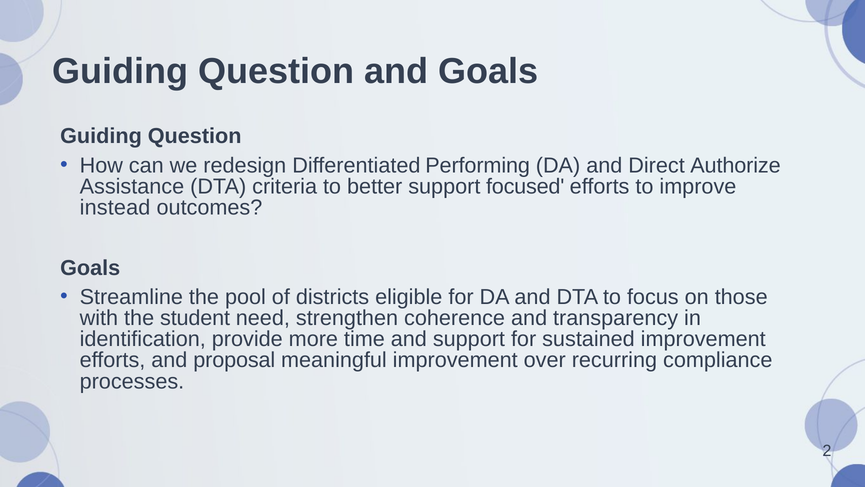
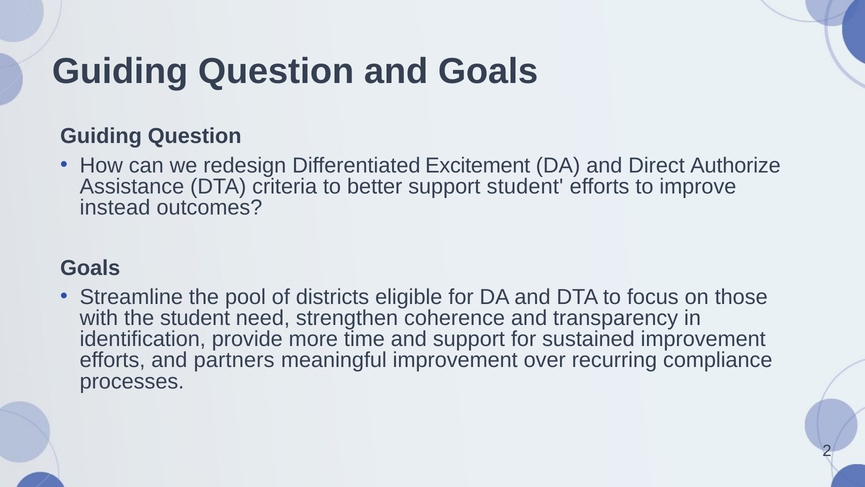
Performing: Performing -> Excitement
support focused: focused -> student
proposal: proposal -> partners
